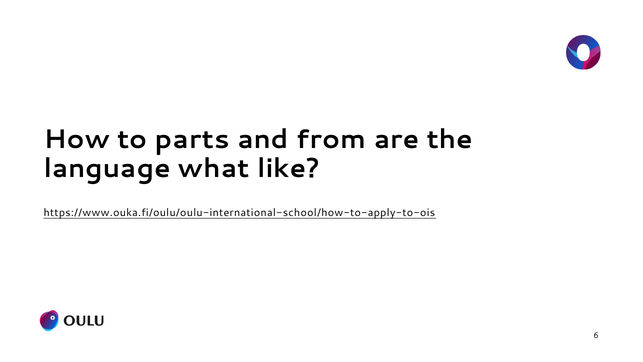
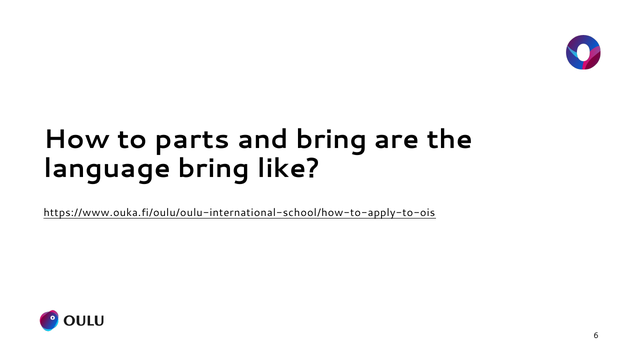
and from: from -> bring
language what: what -> bring
